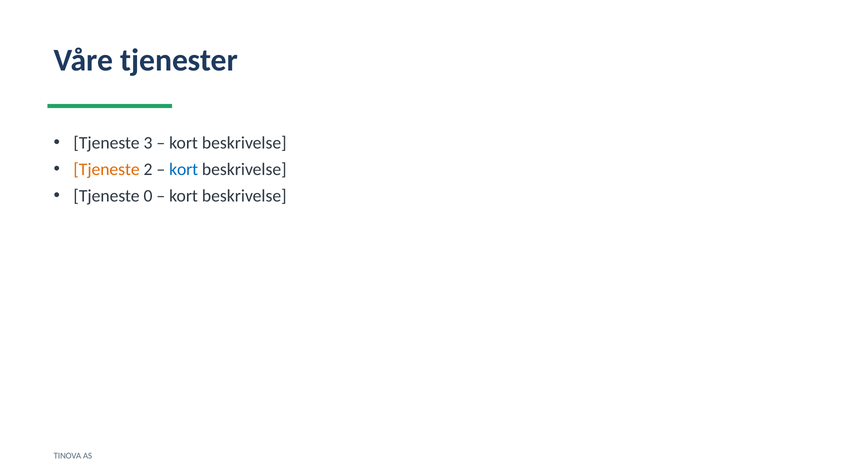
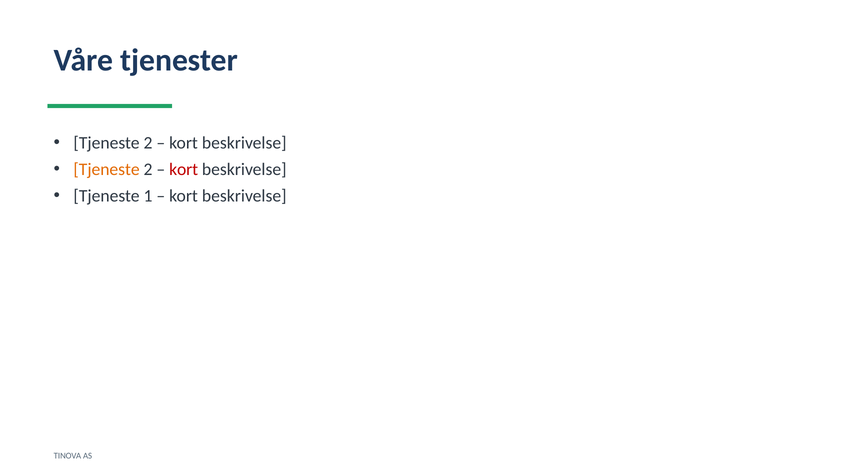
3 at (148, 143): 3 -> 2
kort at (184, 169) colour: blue -> red
0: 0 -> 1
